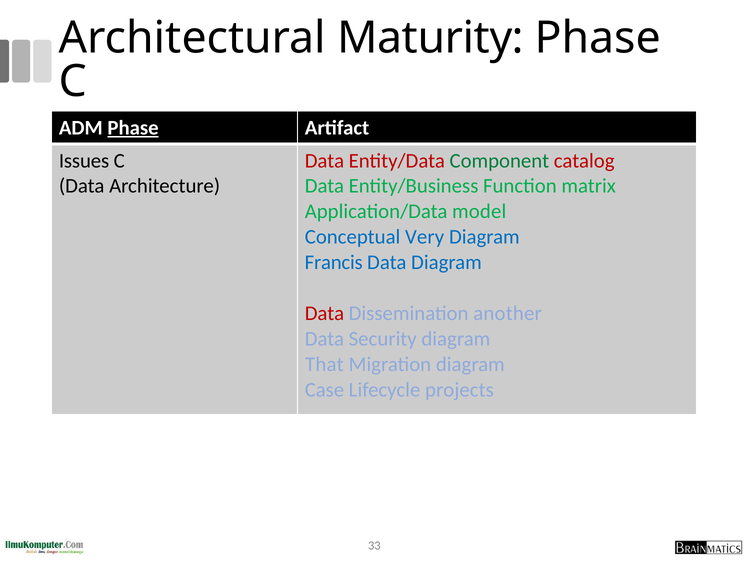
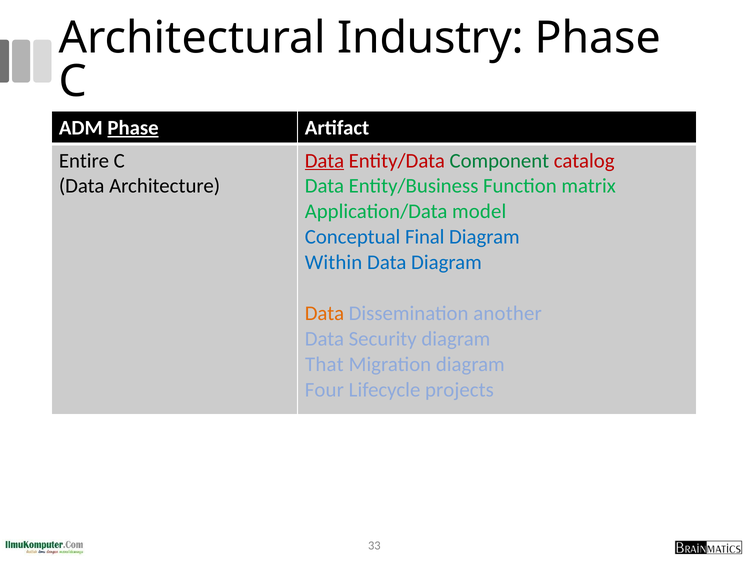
Maturity: Maturity -> Industry
Issues: Issues -> Entire
Data at (324, 161) underline: none -> present
Very: Very -> Final
Francis: Francis -> Within
Data at (324, 313) colour: red -> orange
Case: Case -> Four
